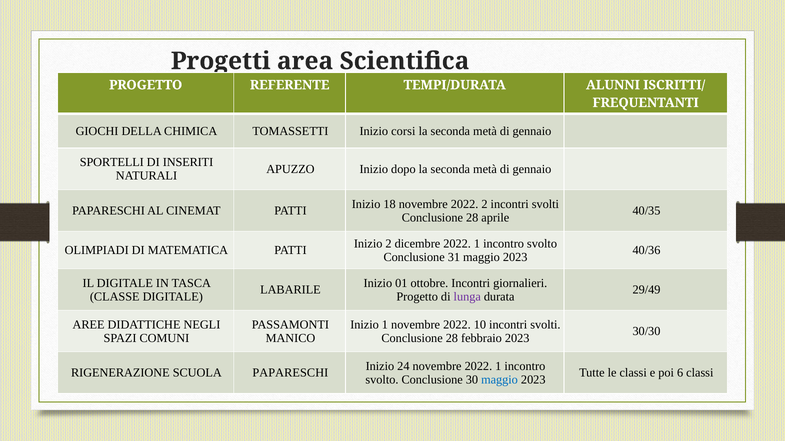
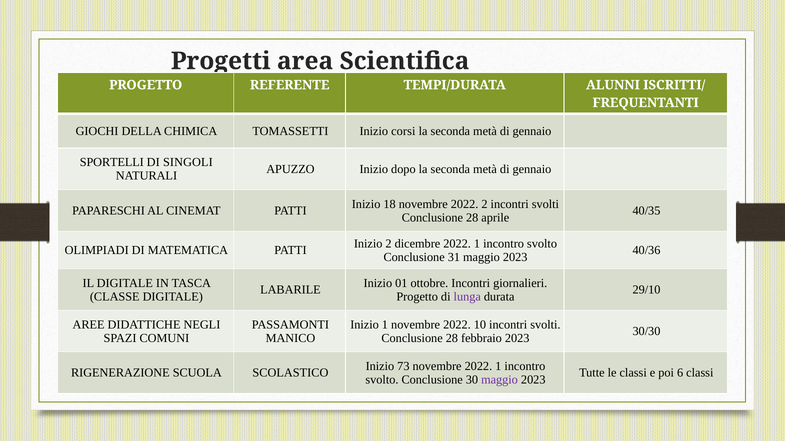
INSERITI: INSERITI -> SINGOLI
29/49: 29/49 -> 29/10
24: 24 -> 73
SCUOLA PAPARESCHI: PAPARESCHI -> SCOLASTICO
maggio at (500, 380) colour: blue -> purple
